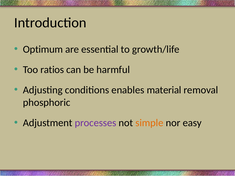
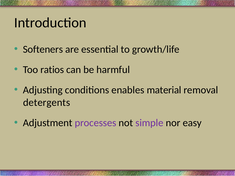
Optimum: Optimum -> Softeners
phosphoric: phosphoric -> detergents
simple colour: orange -> purple
